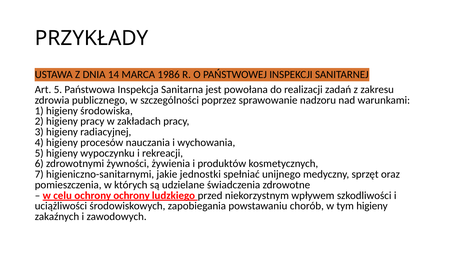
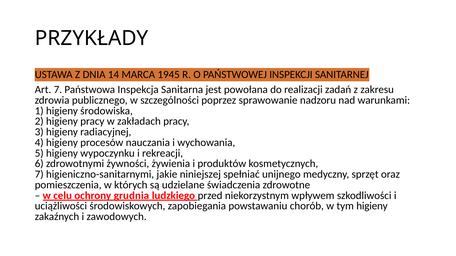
1986: 1986 -> 1945
Art 5: 5 -> 7
jednostki: jednostki -> niniejszej
ochrony ochrony: ochrony -> grudnia
